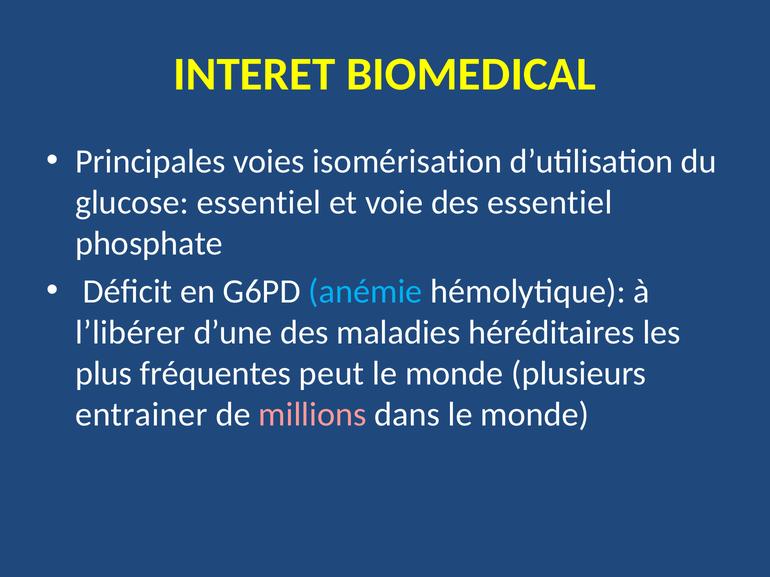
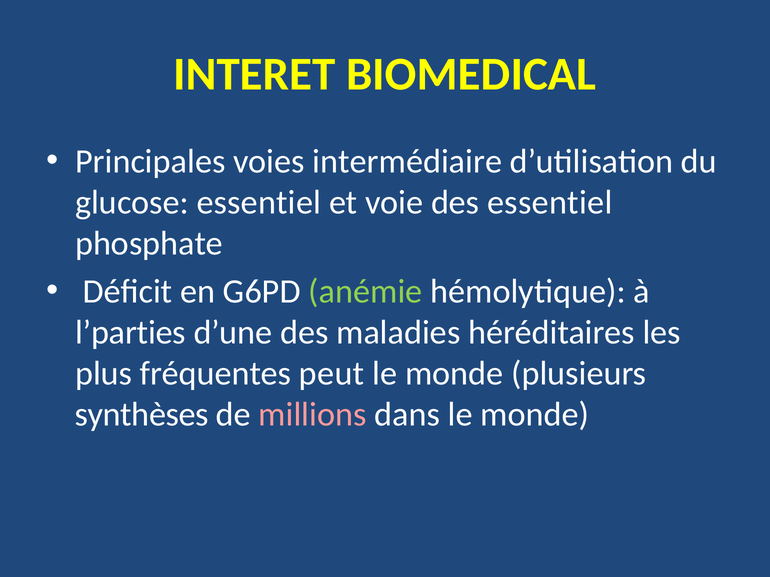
isomérisation: isomérisation -> intermédiaire
anémie colour: light blue -> light green
l’libérer: l’libérer -> l’parties
entrainer: entrainer -> synthèses
